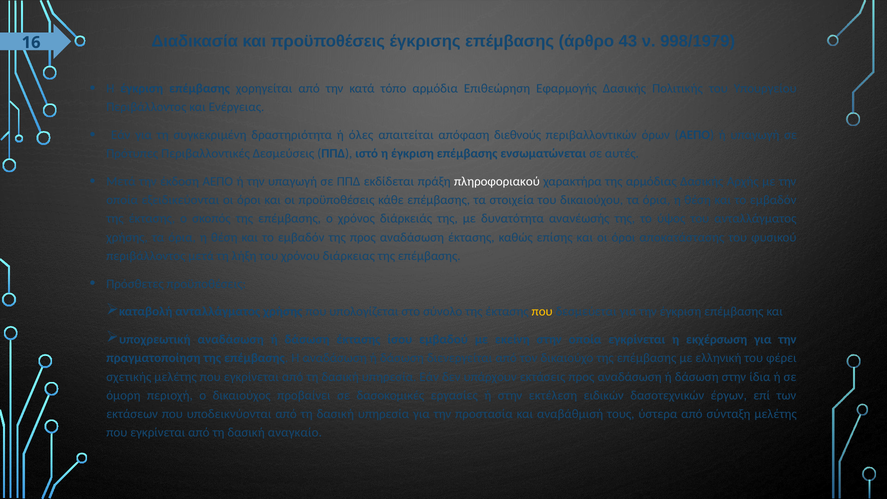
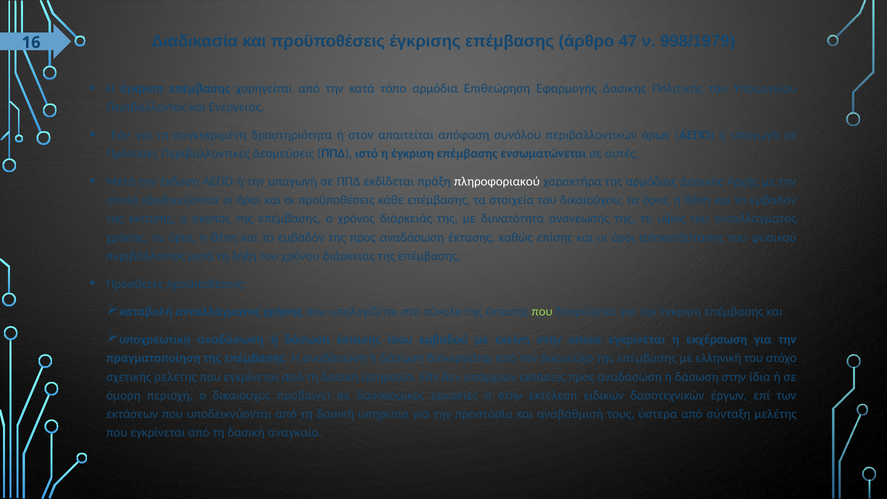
43: 43 -> 47
όλες: όλες -> στον
διεθνούς: διεθνούς -> συνόλου
που at (542, 312) colour: yellow -> light green
φέρει: φέρει -> στόχο
